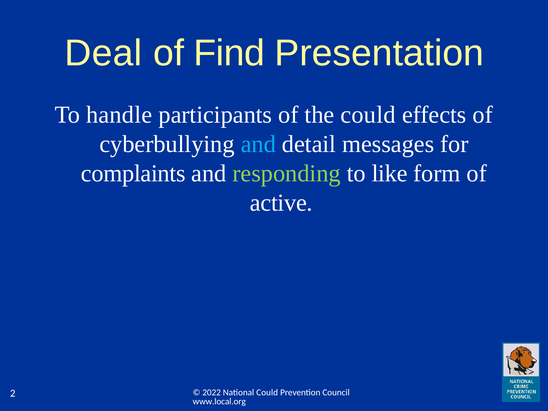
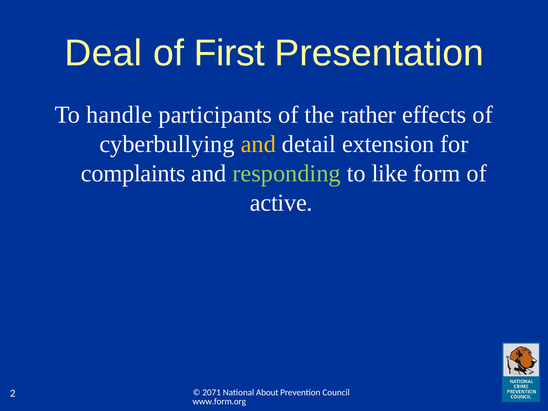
Find: Find -> First
the could: could -> rather
and at (258, 144) colour: light blue -> yellow
messages: messages -> extension
2022: 2022 -> 2071
National Could: Could -> About
www.local.org: www.local.org -> www.form.org
